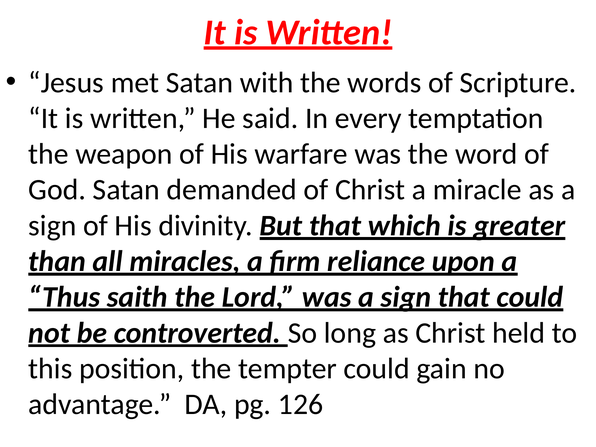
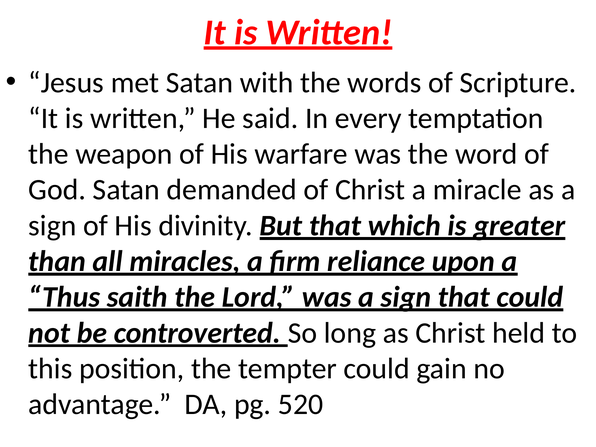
126: 126 -> 520
